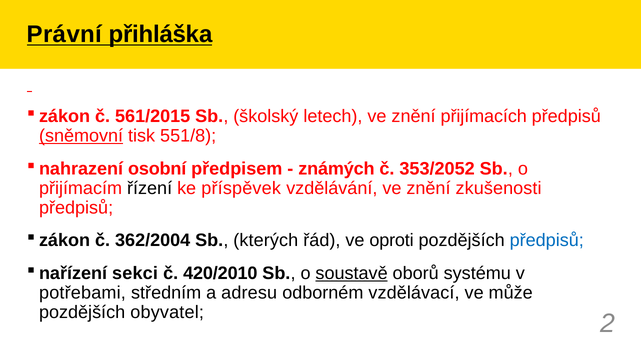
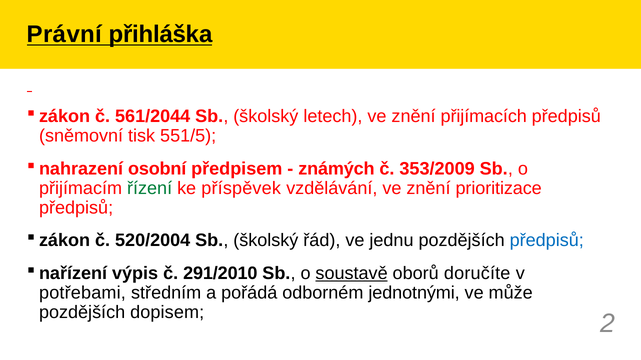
561/2015: 561/2015 -> 561/2044
sněmovní underline: present -> none
551/8: 551/8 -> 551/5
353/2052: 353/2052 -> 353/2009
řízení colour: black -> green
zkušenosti: zkušenosti -> prioritizace
362/2004: 362/2004 -> 520/2004
kterých at (266, 241): kterých -> školský
oproti: oproti -> jednu
sekci: sekci -> výpis
420/2010: 420/2010 -> 291/2010
systému: systému -> doručíte
adresu: adresu -> pořádá
vzdělávací: vzdělávací -> jednotnými
obyvatel: obyvatel -> dopisem
